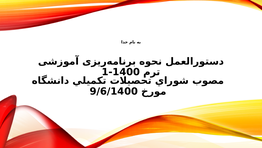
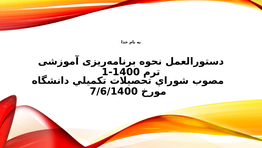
9/6/1400: 9/6/1400 -> 7/6/1400
